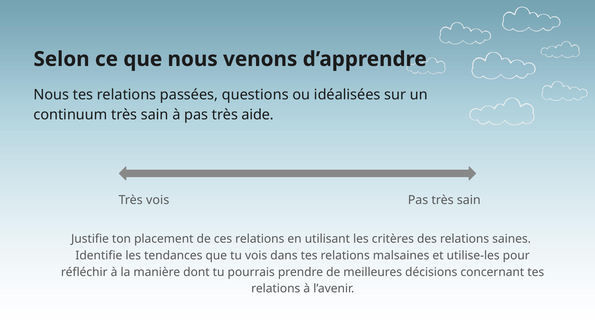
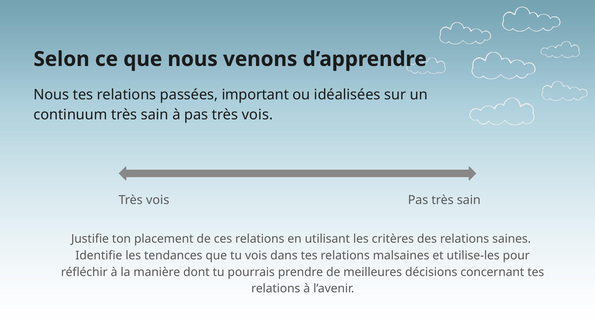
questions: questions -> important
pas très aide: aide -> vois
